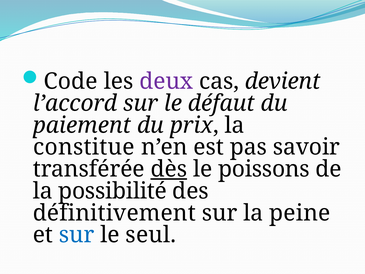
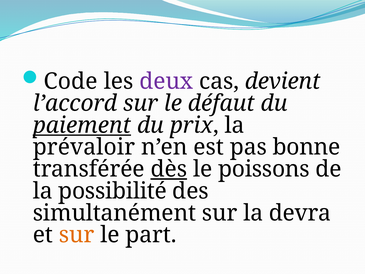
paiement underline: none -> present
constitue: constitue -> prévaloir
savoir: savoir -> bonne
définitivement: définitivement -> simultanément
peine: peine -> devra
sur at (77, 235) colour: blue -> orange
seul: seul -> part
